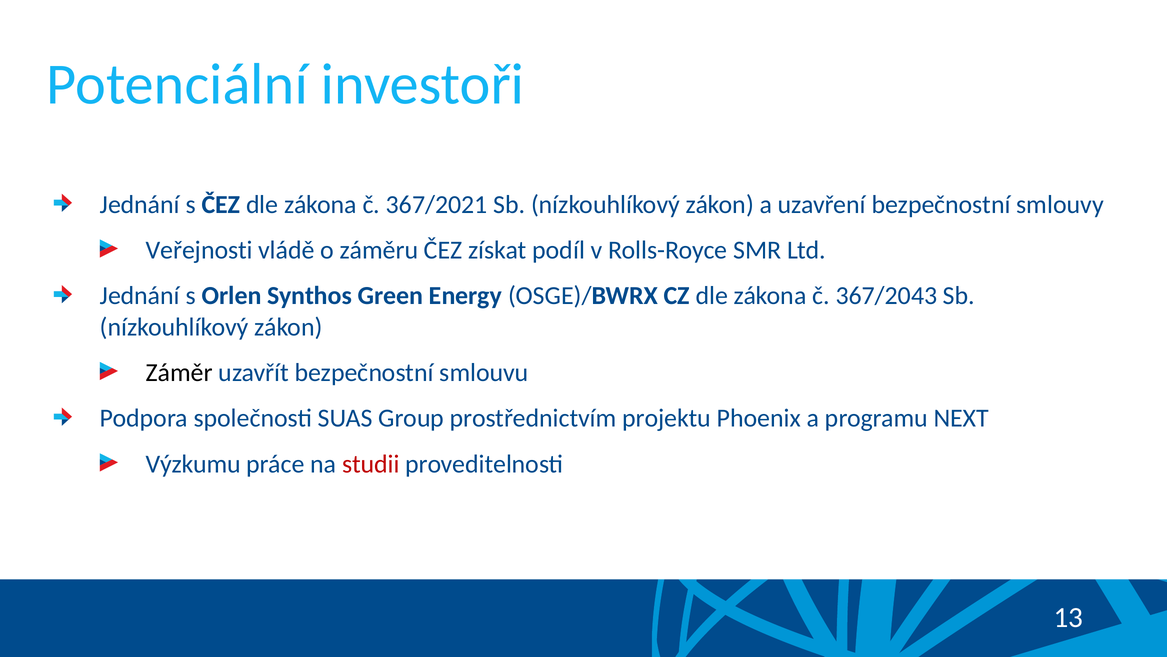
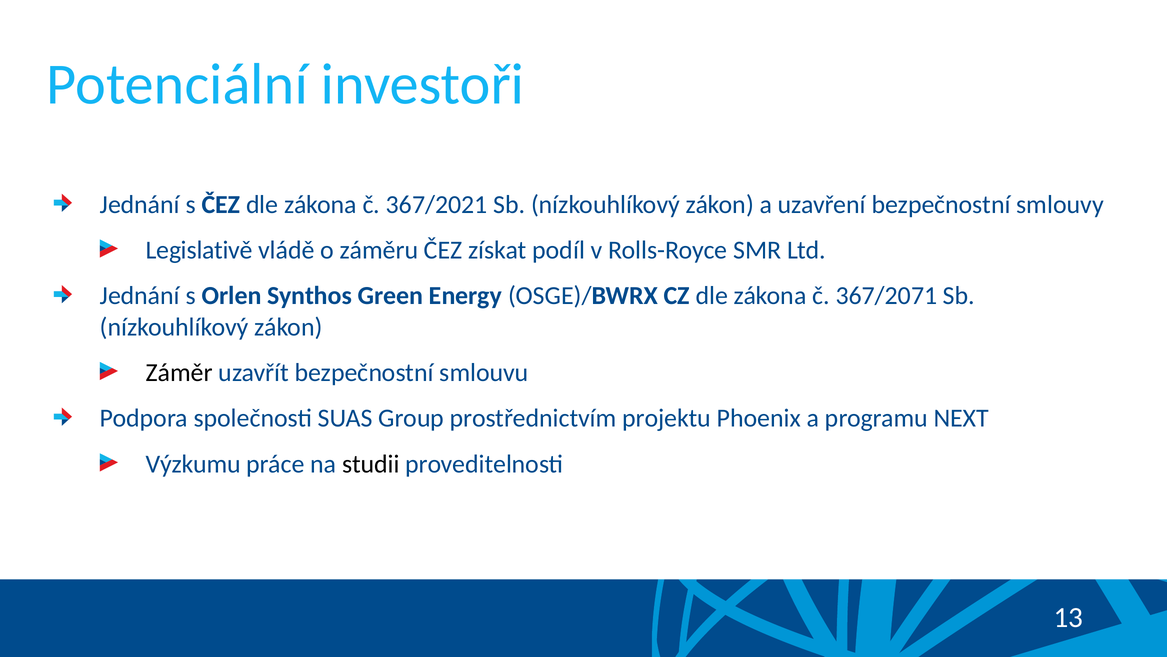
Veřejnosti: Veřejnosti -> Legislativě
367/2043: 367/2043 -> 367/2071
studii colour: red -> black
